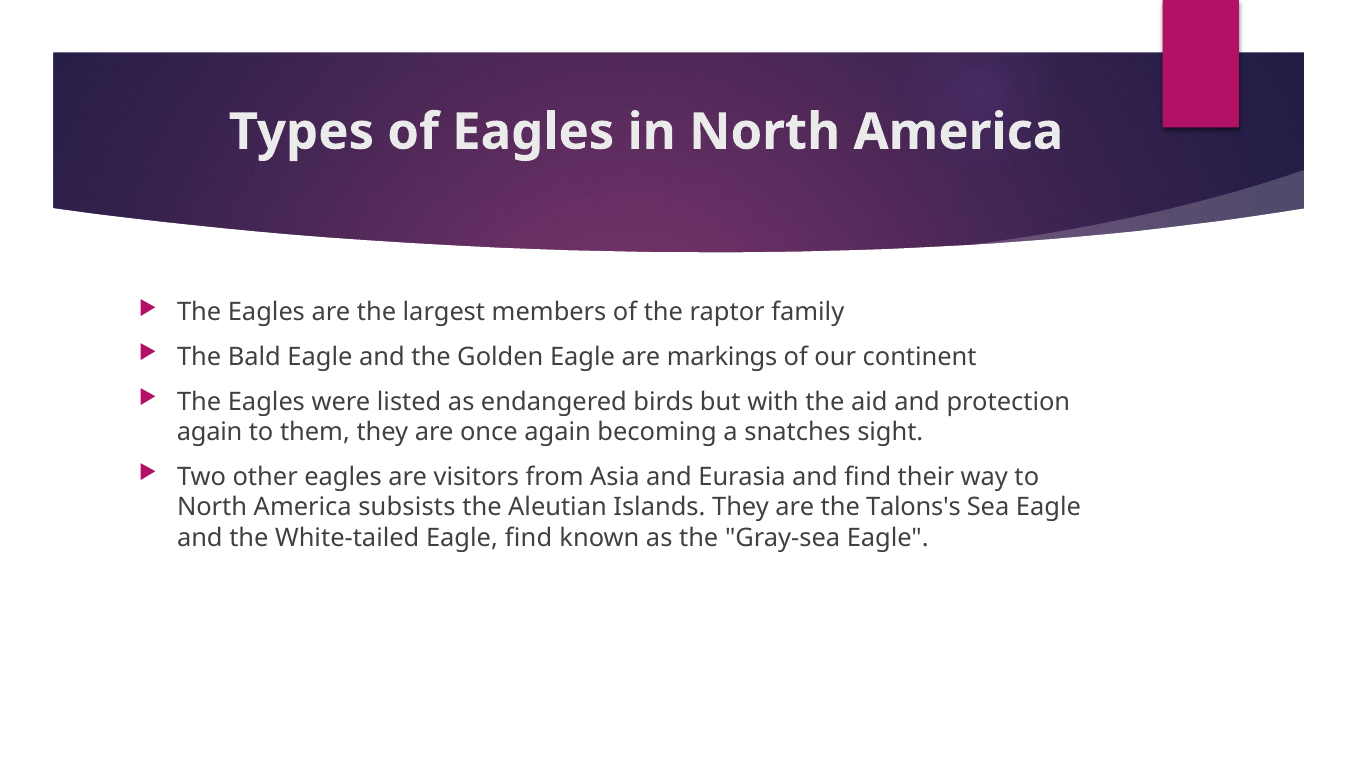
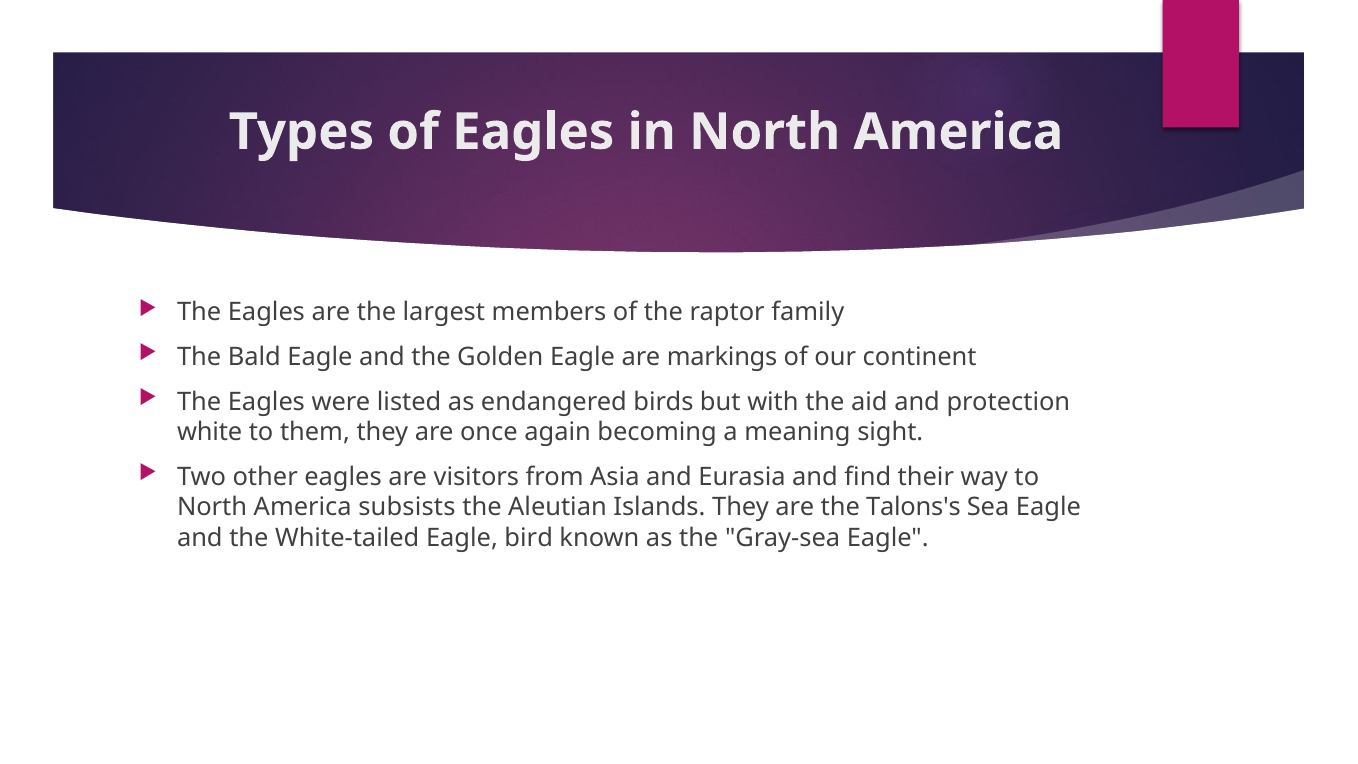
again at (210, 432): again -> white
snatches: snatches -> meaning
Eagle find: find -> bird
